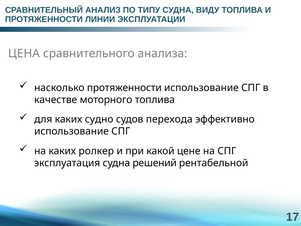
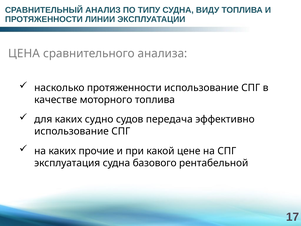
перехода: перехода -> передача
ролкер: ролкер -> прочие
решений: решений -> базового
